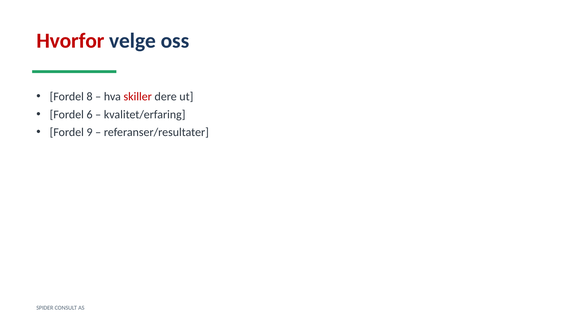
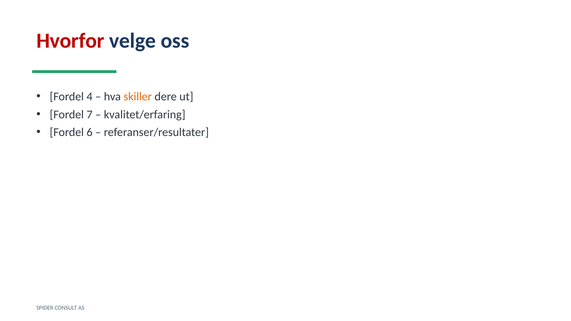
8: 8 -> 4
skiller colour: red -> orange
6: 6 -> 7
9: 9 -> 6
